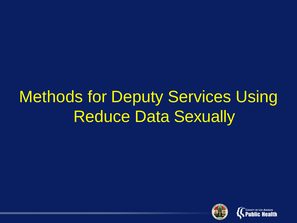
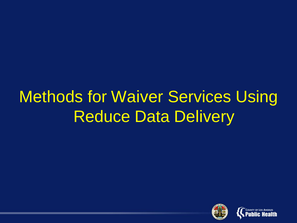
Deputy: Deputy -> Waiver
Sexually: Sexually -> Delivery
